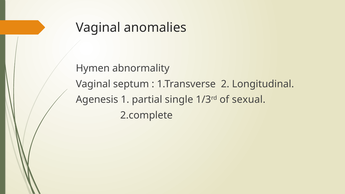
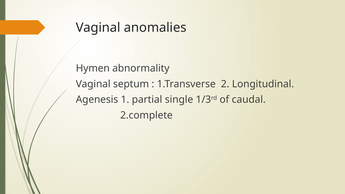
sexual: sexual -> caudal
